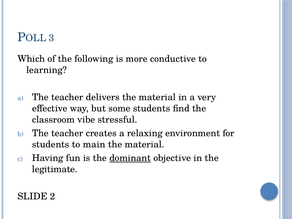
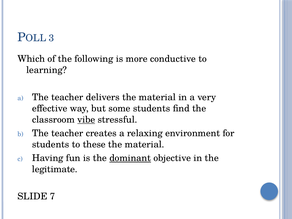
vibe underline: none -> present
main: main -> these
2: 2 -> 7
